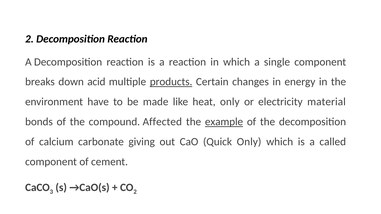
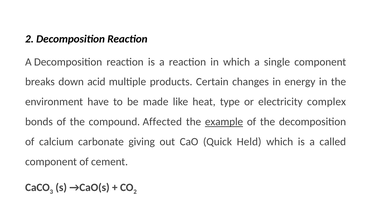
products underline: present -> none
heat only: only -> type
material: material -> complex
Quick Only: Only -> Held
